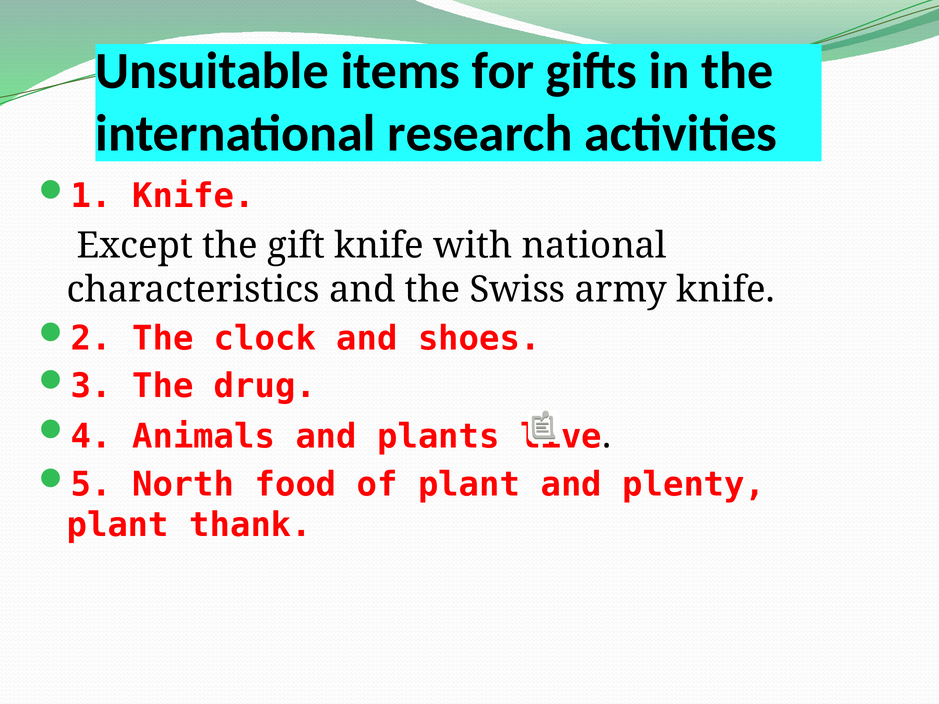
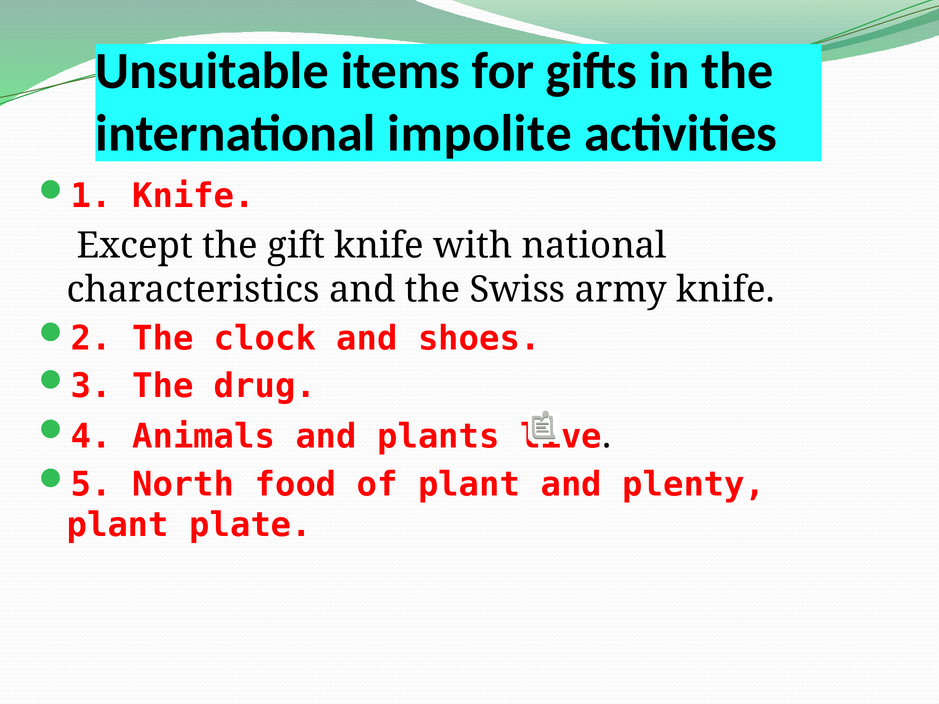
research: research -> impolite
thank: thank -> plate
